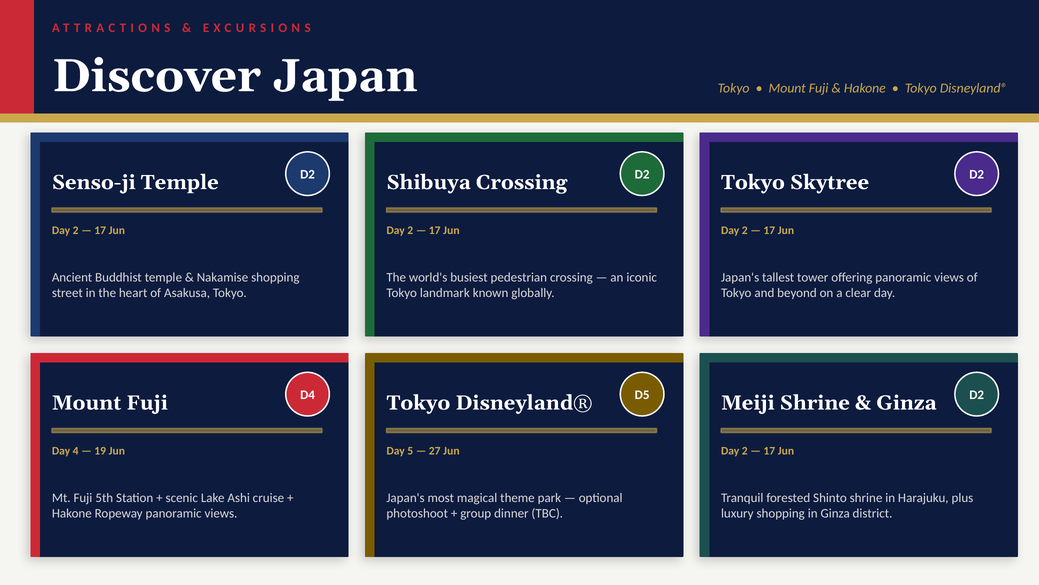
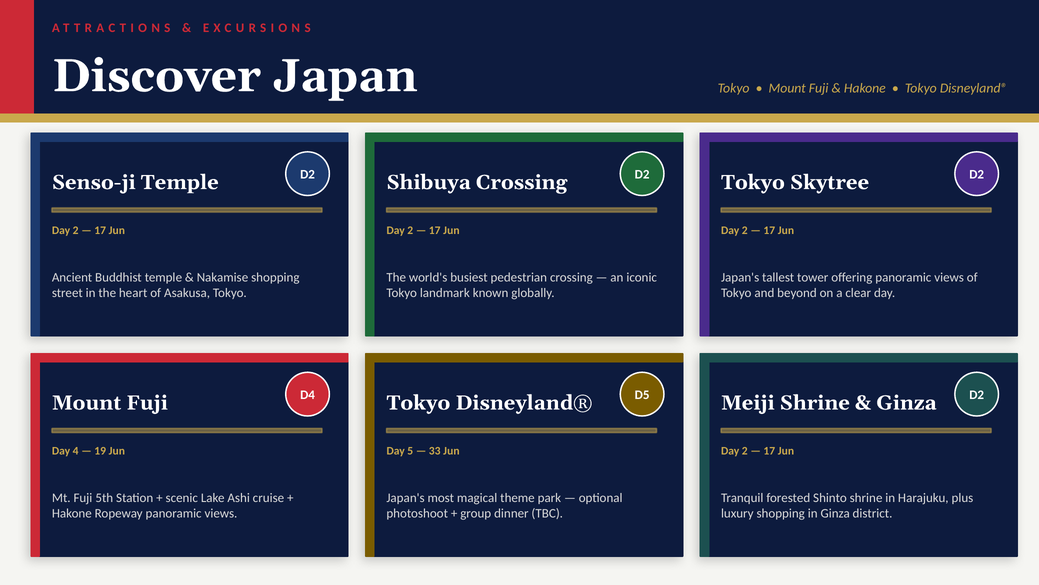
27: 27 -> 33
